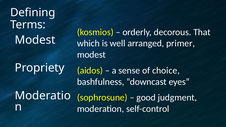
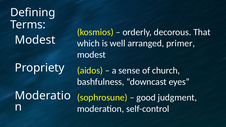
choice: choice -> church
